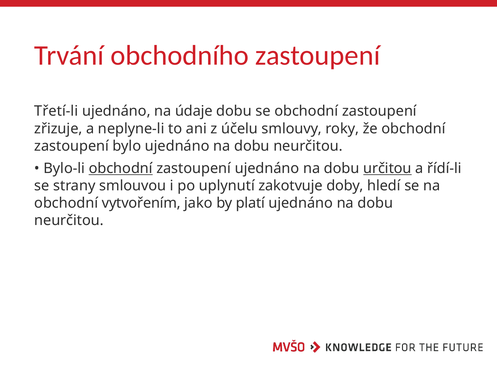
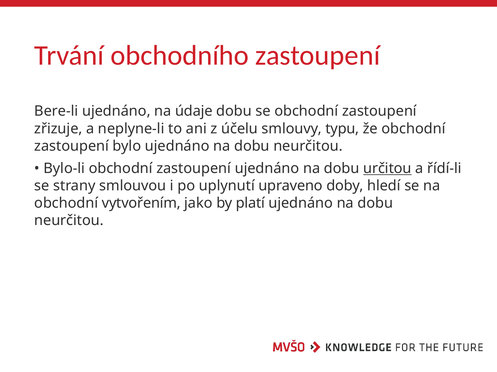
Třetí-li: Třetí-li -> Bere-li
roky: roky -> typu
obchodní at (121, 169) underline: present -> none
zakotvuje: zakotvuje -> upraveno
